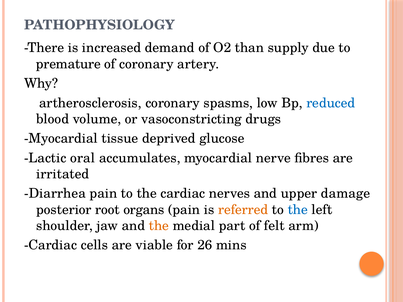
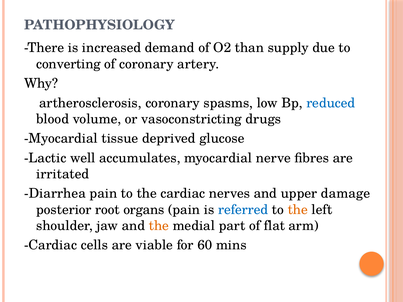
premature: premature -> converting
oral: oral -> well
referred colour: orange -> blue
the at (298, 210) colour: blue -> orange
felt: felt -> flat
26: 26 -> 60
